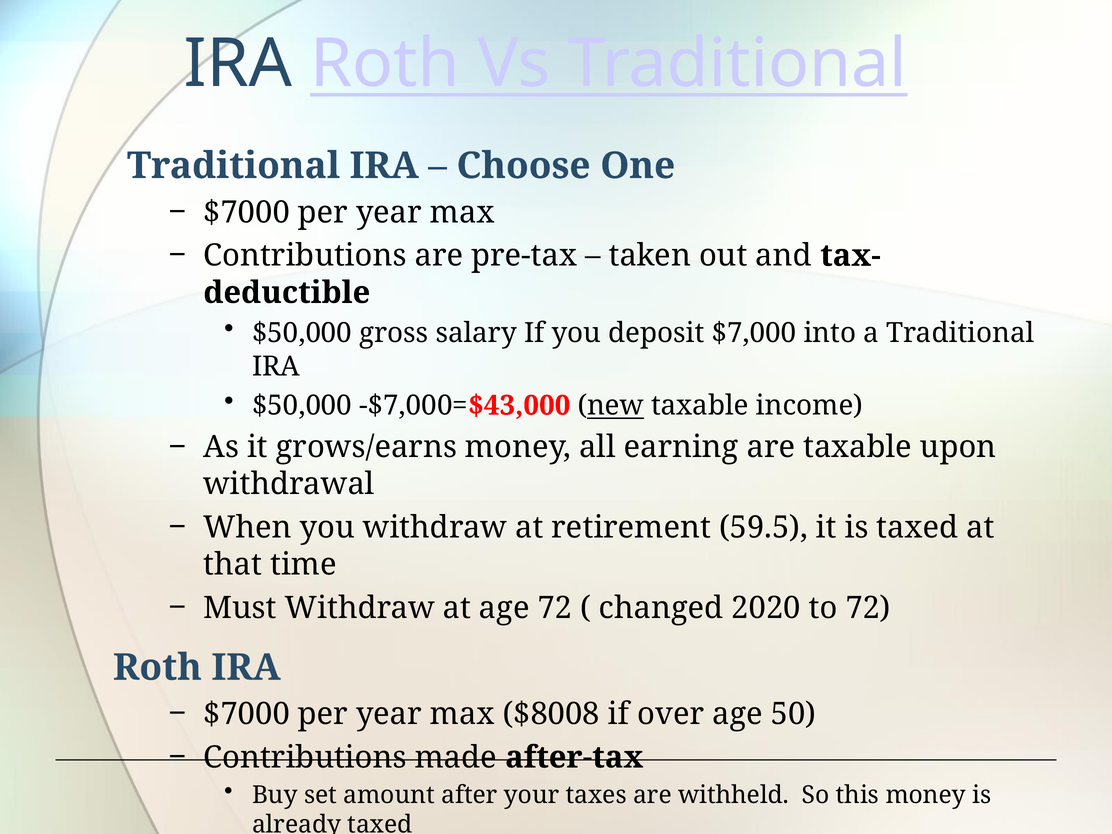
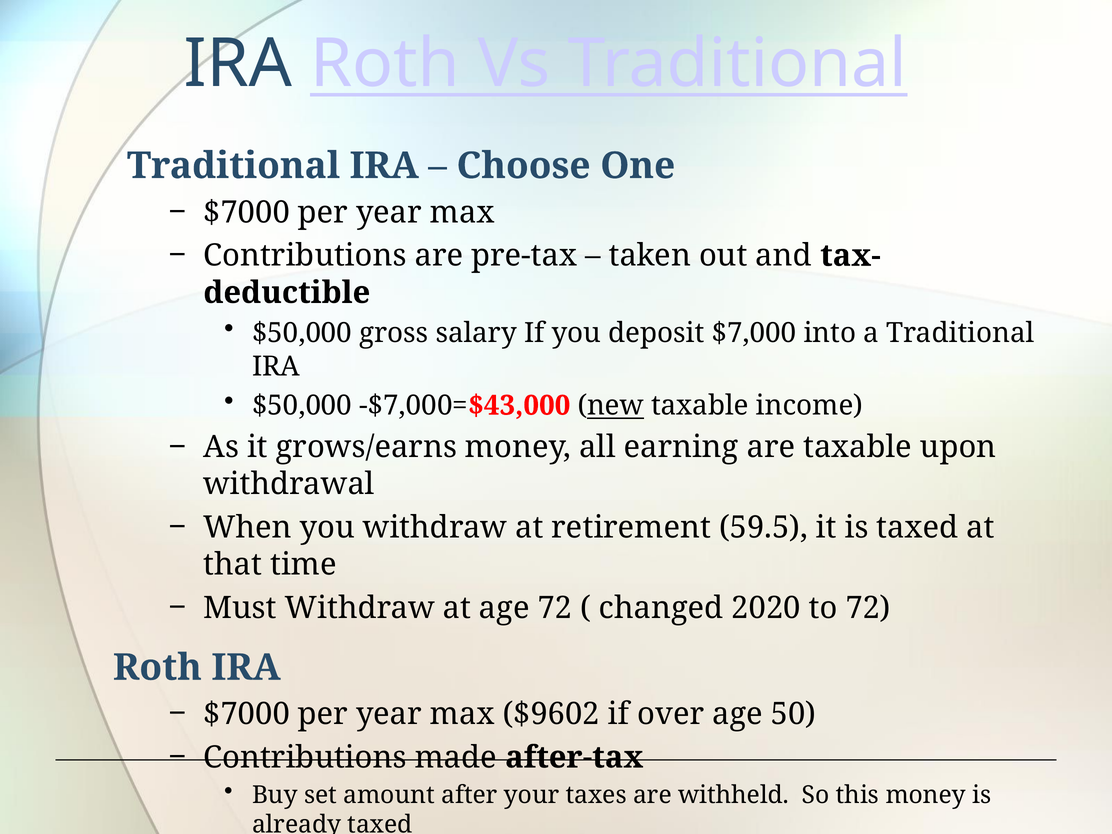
$8008: $8008 -> $9602
